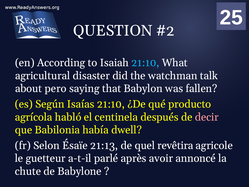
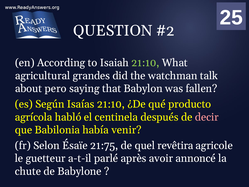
21:10 at (145, 63) colour: light blue -> light green
disaster: disaster -> grandes
dwell: dwell -> venir
21:13: 21:13 -> 21:75
